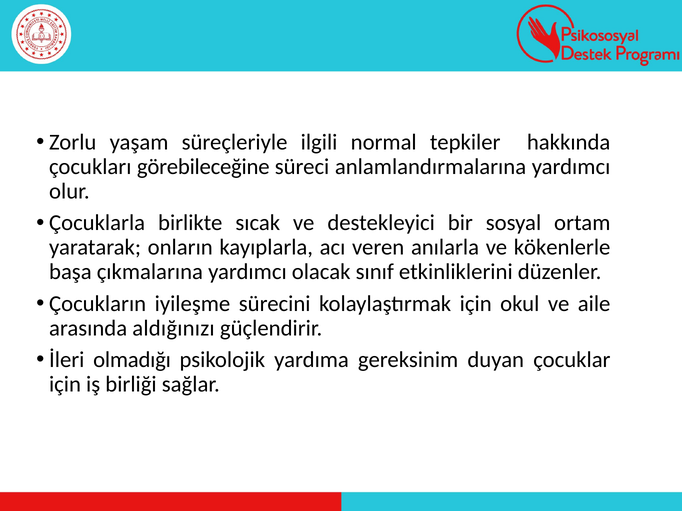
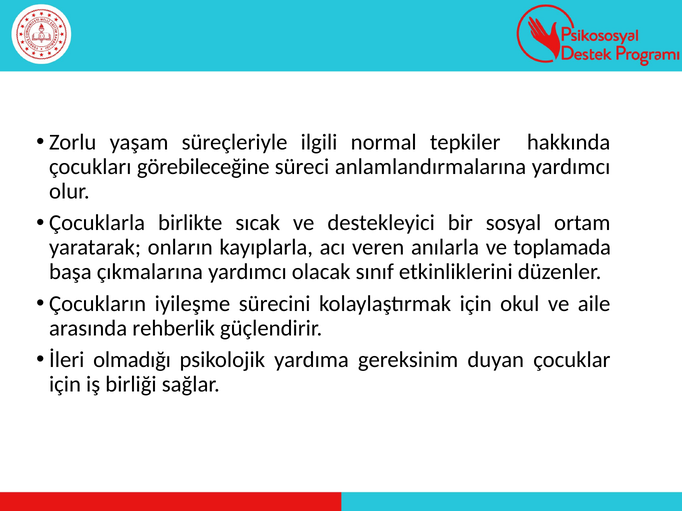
kökenlerle: kökenlerle -> toplamada
aldığınızı: aldığınızı -> rehberlik
